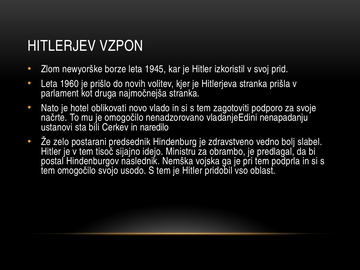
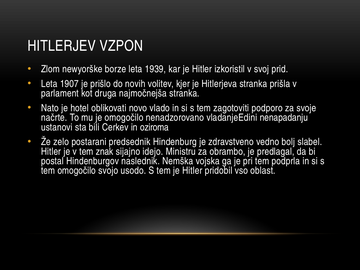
1945: 1945 -> 1939
1960: 1960 -> 1907
naredilo: naredilo -> oziroma
tisoč: tisoč -> znak
